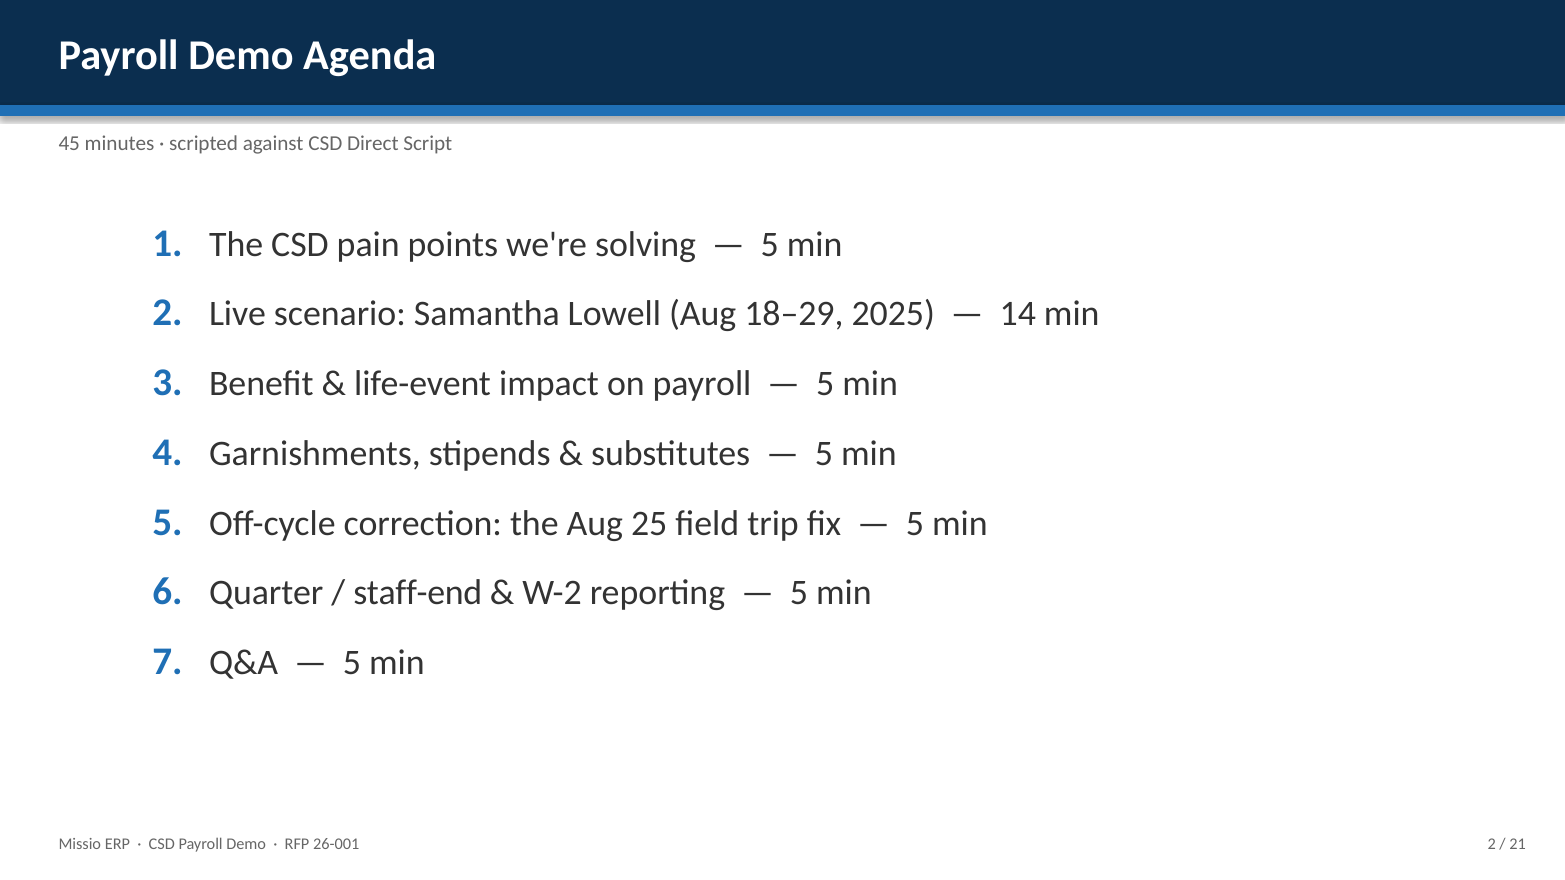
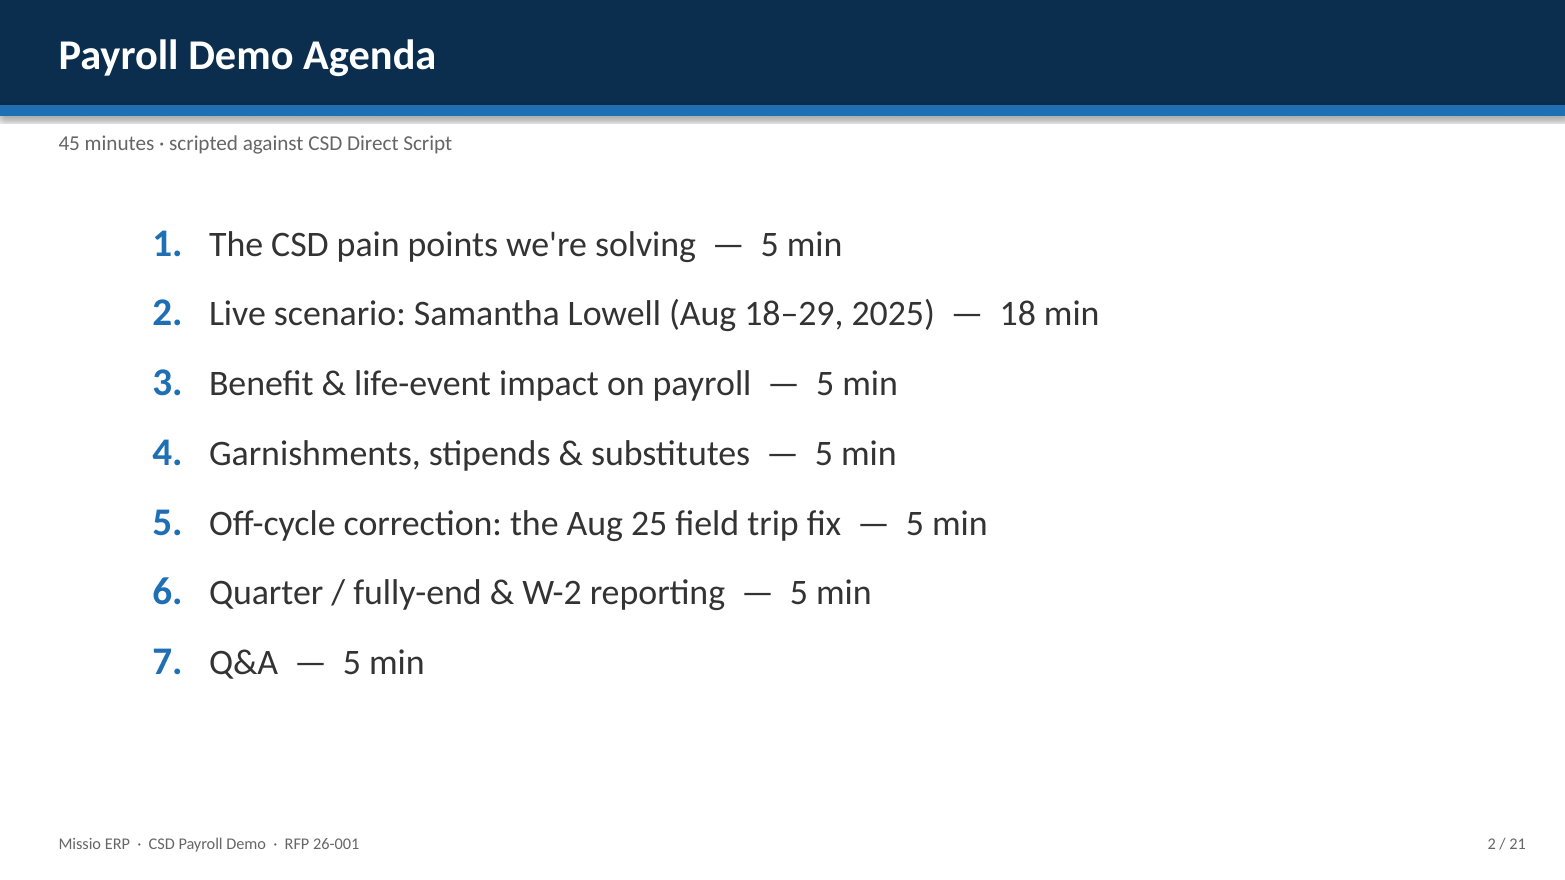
14: 14 -> 18
staff-end: staff-end -> fully-end
